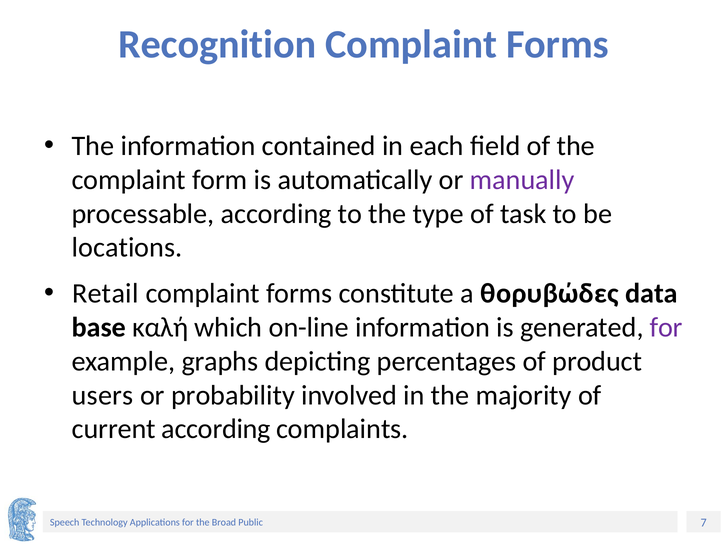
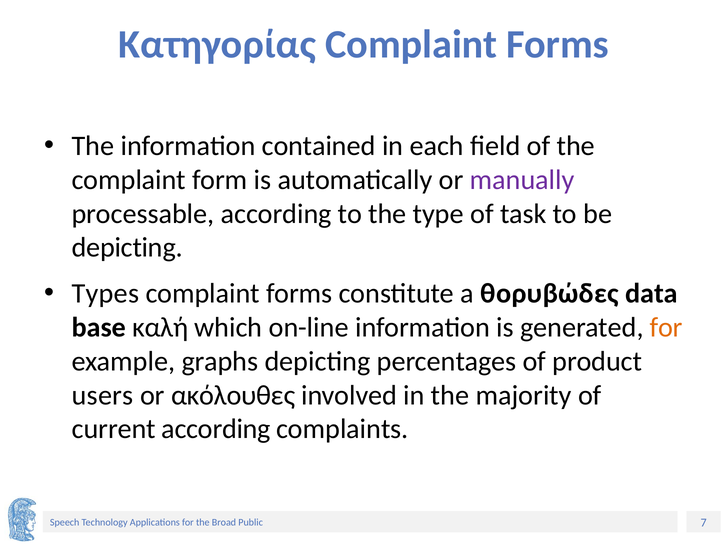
Recognition: Recognition -> Κατηγορίας
locations at (127, 248): locations -> depicting
Retail: Retail -> Types
for at (666, 328) colour: purple -> orange
probability: probability -> ακόλουθες
